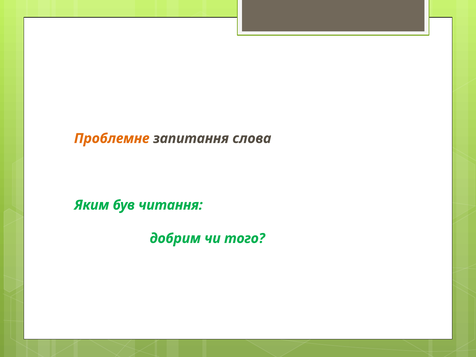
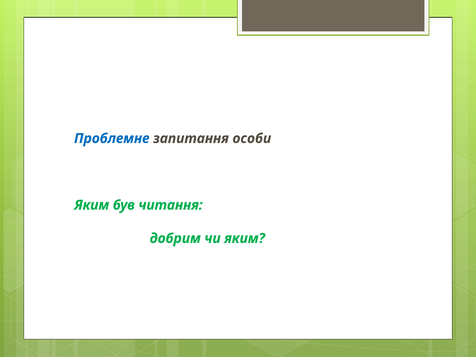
Проблемне colour: orange -> blue
слова: слова -> особи
чи того: того -> яким
